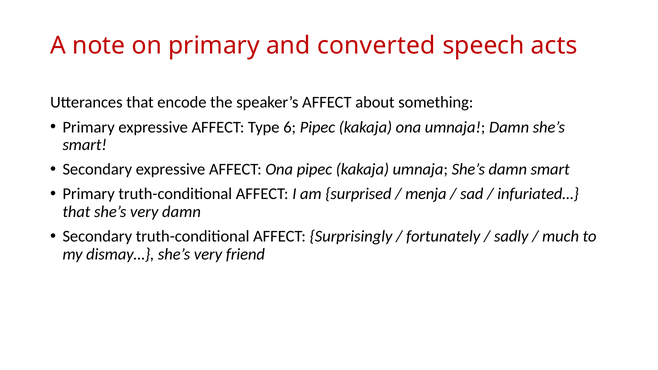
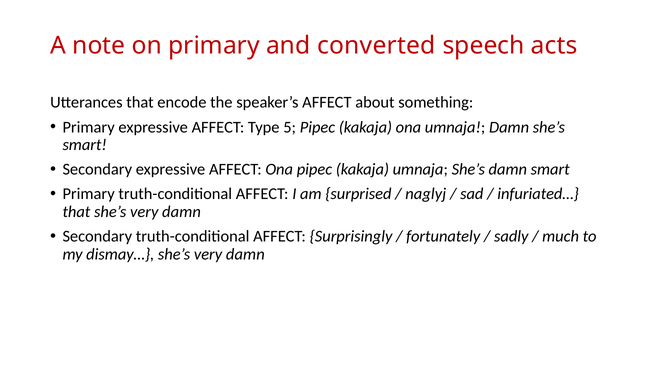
6: 6 -> 5
menja: menja -> naglyj
dismay… she’s very friend: friend -> damn
